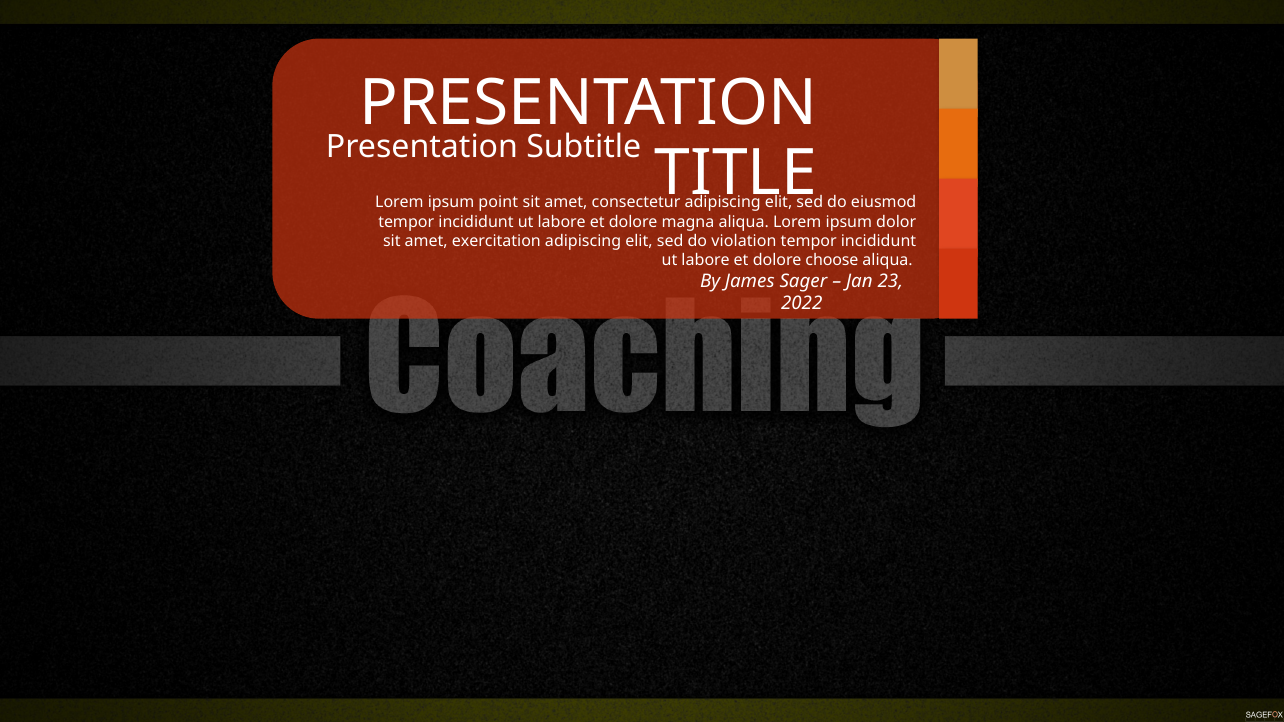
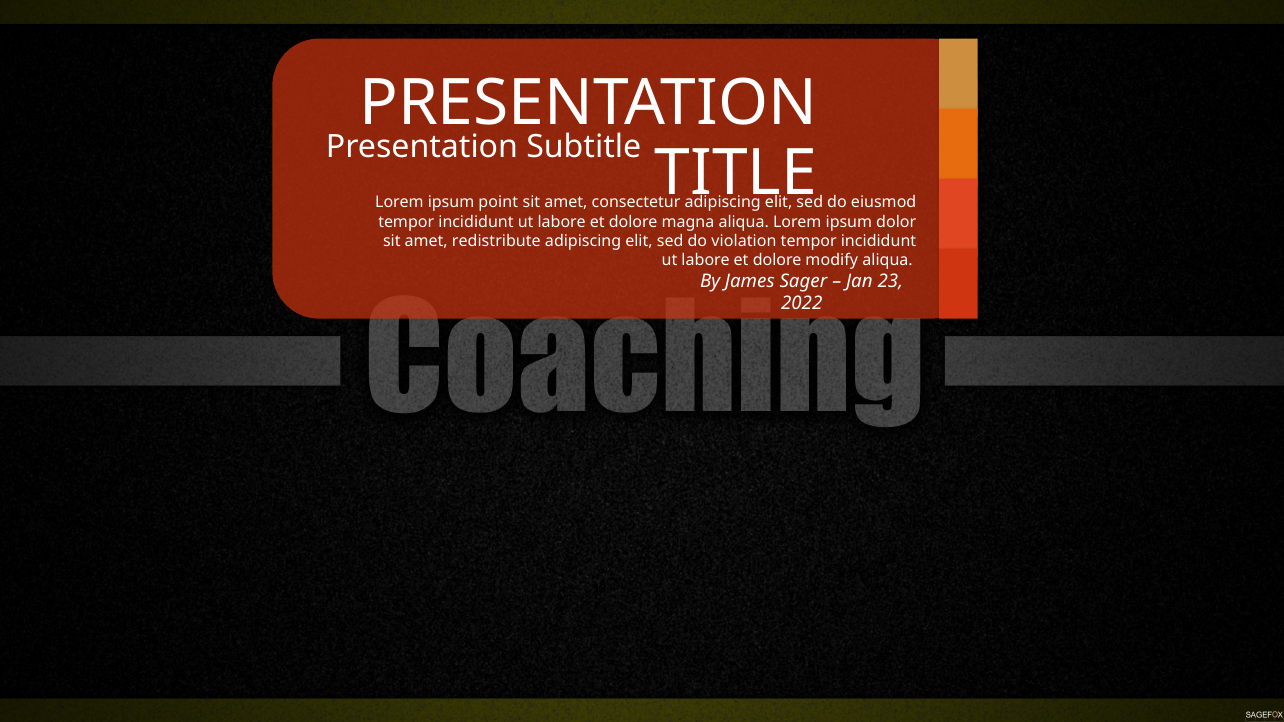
exercitation: exercitation -> redistribute
choose: choose -> modify
